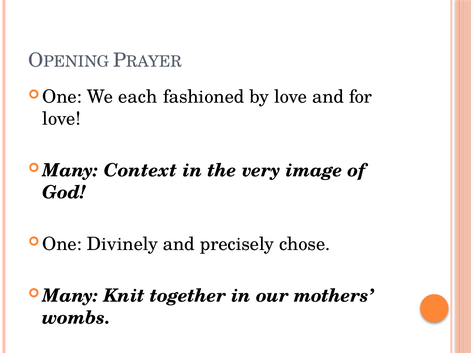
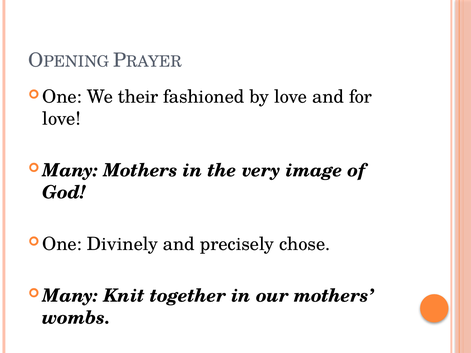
each: each -> their
Many Context: Context -> Mothers
